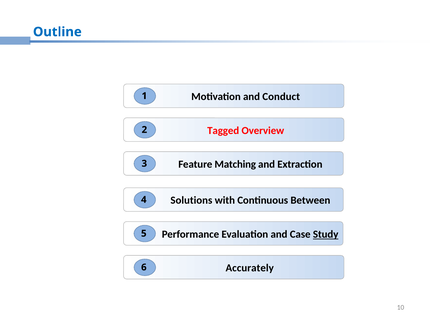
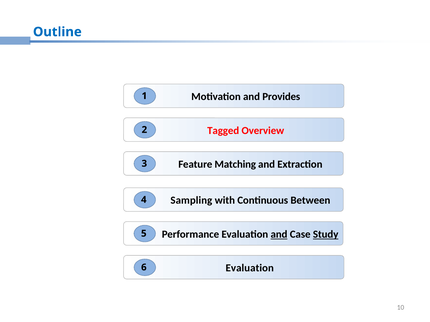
Conduct: Conduct -> Provides
Solutions: Solutions -> Sampling
and at (279, 235) underline: none -> present
Accurately at (250, 268): Accurately -> Evaluation
